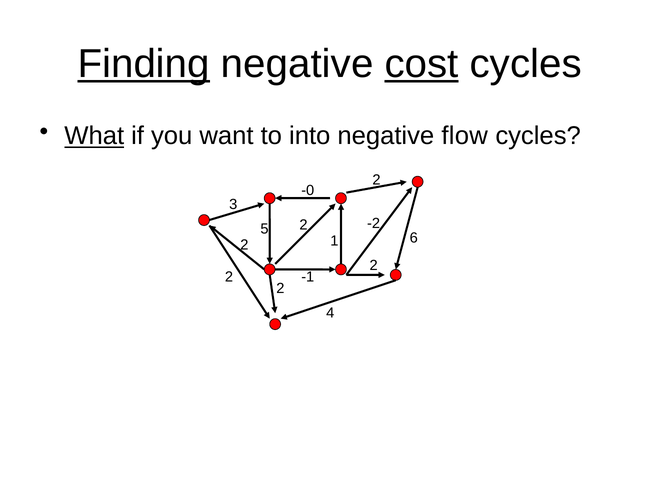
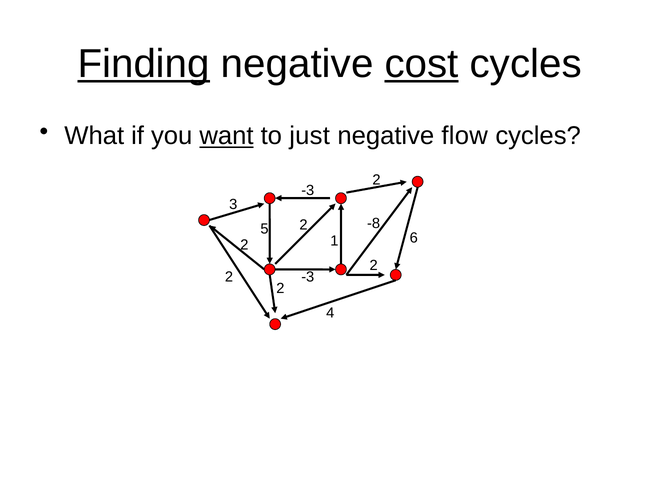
What underline: present -> none
want underline: none -> present
into: into -> just
-0 at (308, 190): -0 -> -3
-2: -2 -> -8
-1 at (308, 277): -1 -> -3
